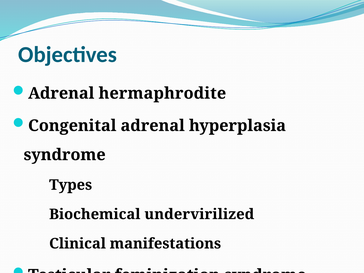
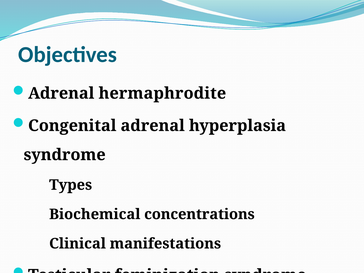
undervirilized: undervirilized -> concentrations
